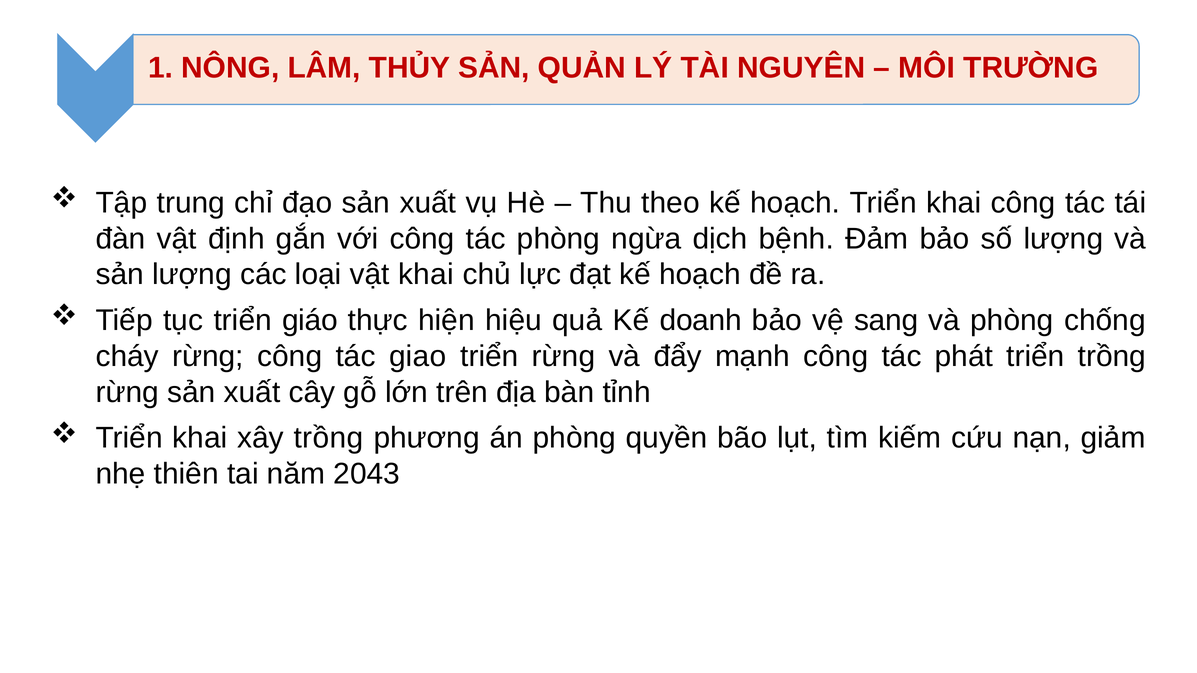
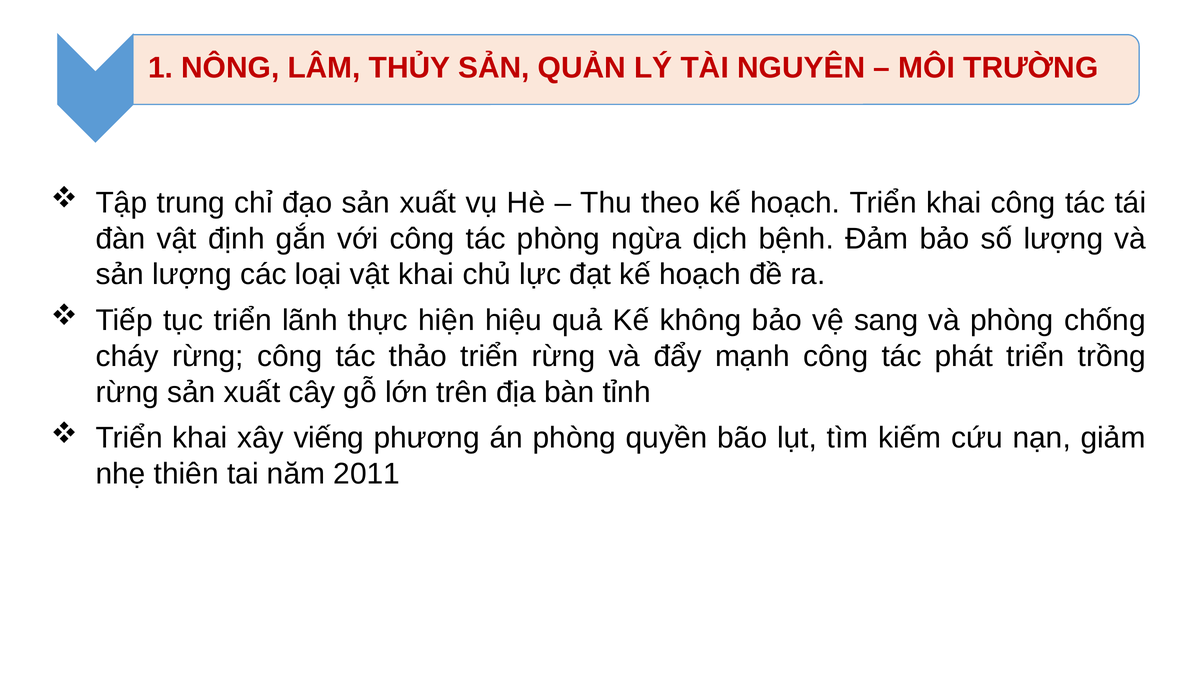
giáo: giáo -> lãnh
doanh: doanh -> không
giao: giao -> thảo
xây trồng: trồng -> viếng
2043: 2043 -> 2011
